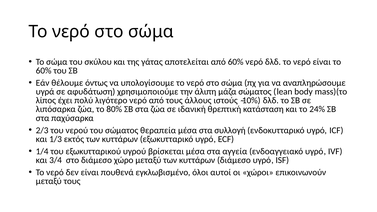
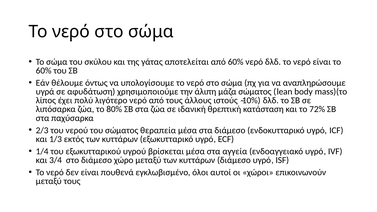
24%: 24% -> 72%
στα συλλογή: συλλογή -> διάμεσο
